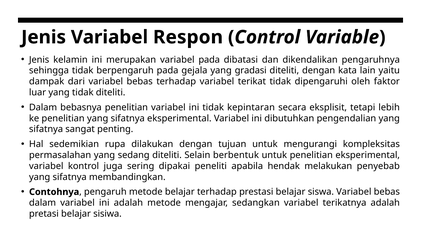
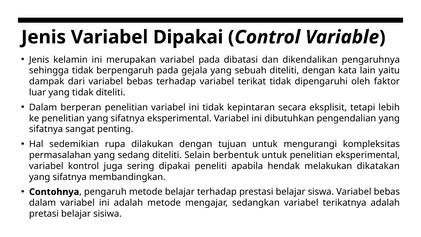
Variabel Respon: Respon -> Dipakai
gradasi: gradasi -> sebuah
bebasnya: bebasnya -> berperan
penyebab: penyebab -> dikatakan
